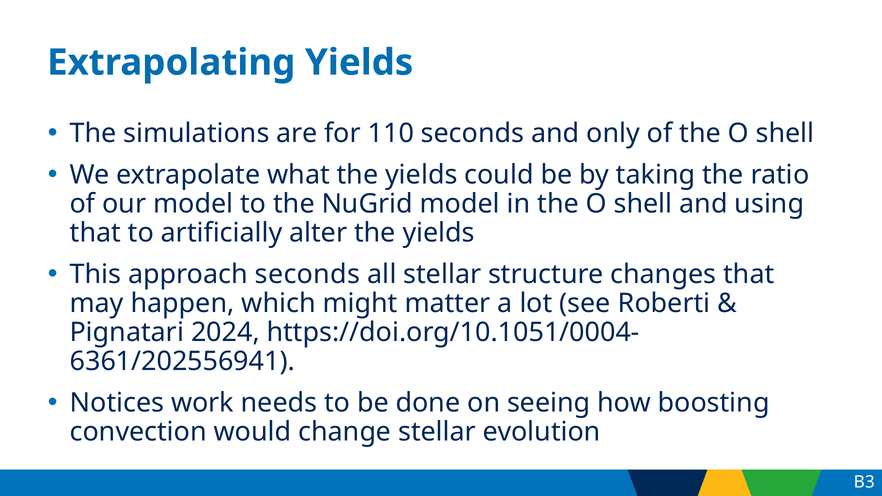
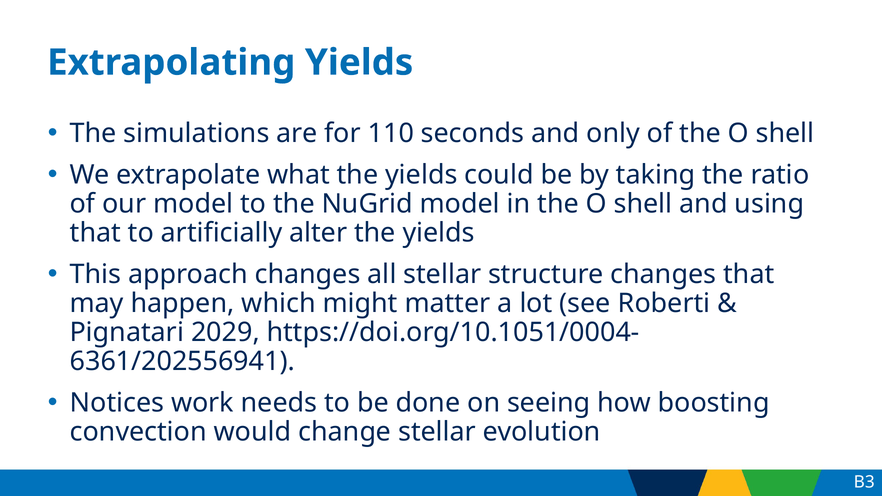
approach seconds: seconds -> changes
2024: 2024 -> 2029
